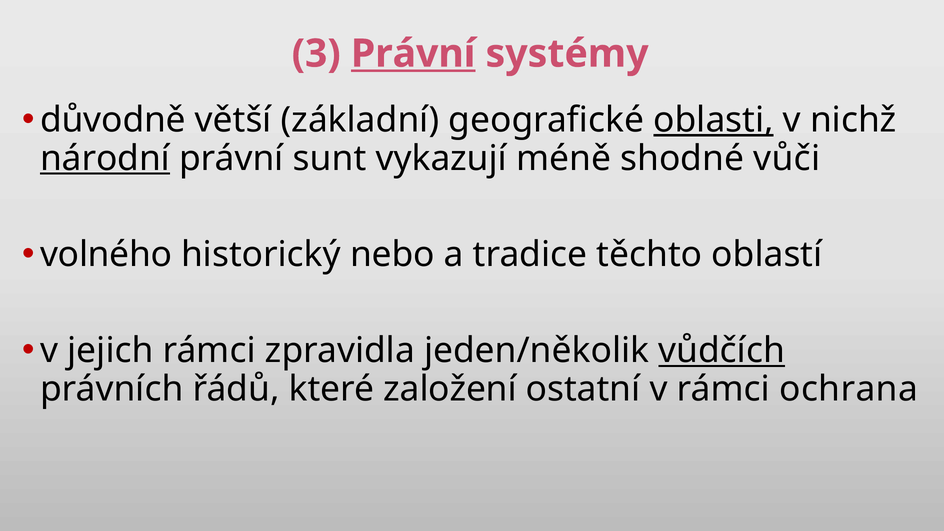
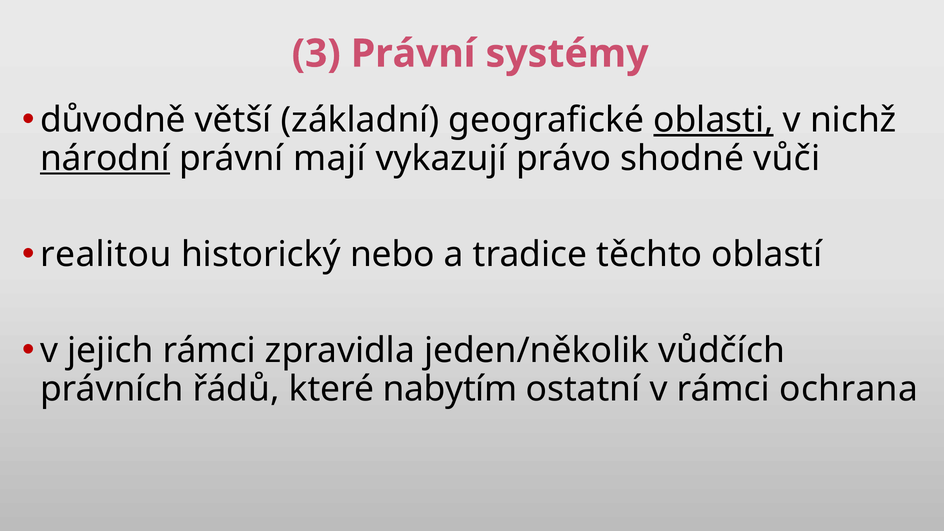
Právní at (413, 54) underline: present -> none
sunt: sunt -> mají
méně: méně -> právo
volného: volného -> realitou
vůdčích underline: present -> none
založení: založení -> nabytím
